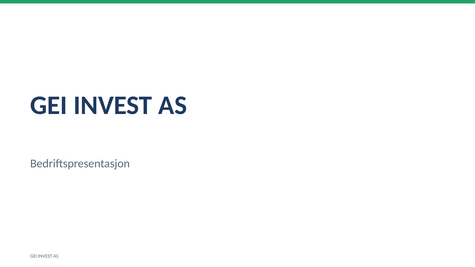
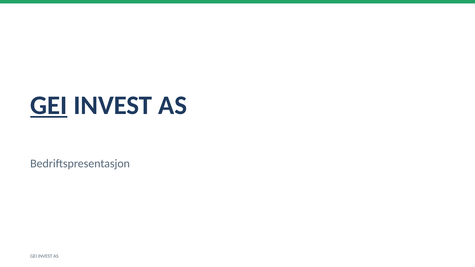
GEI at (49, 105) underline: none -> present
